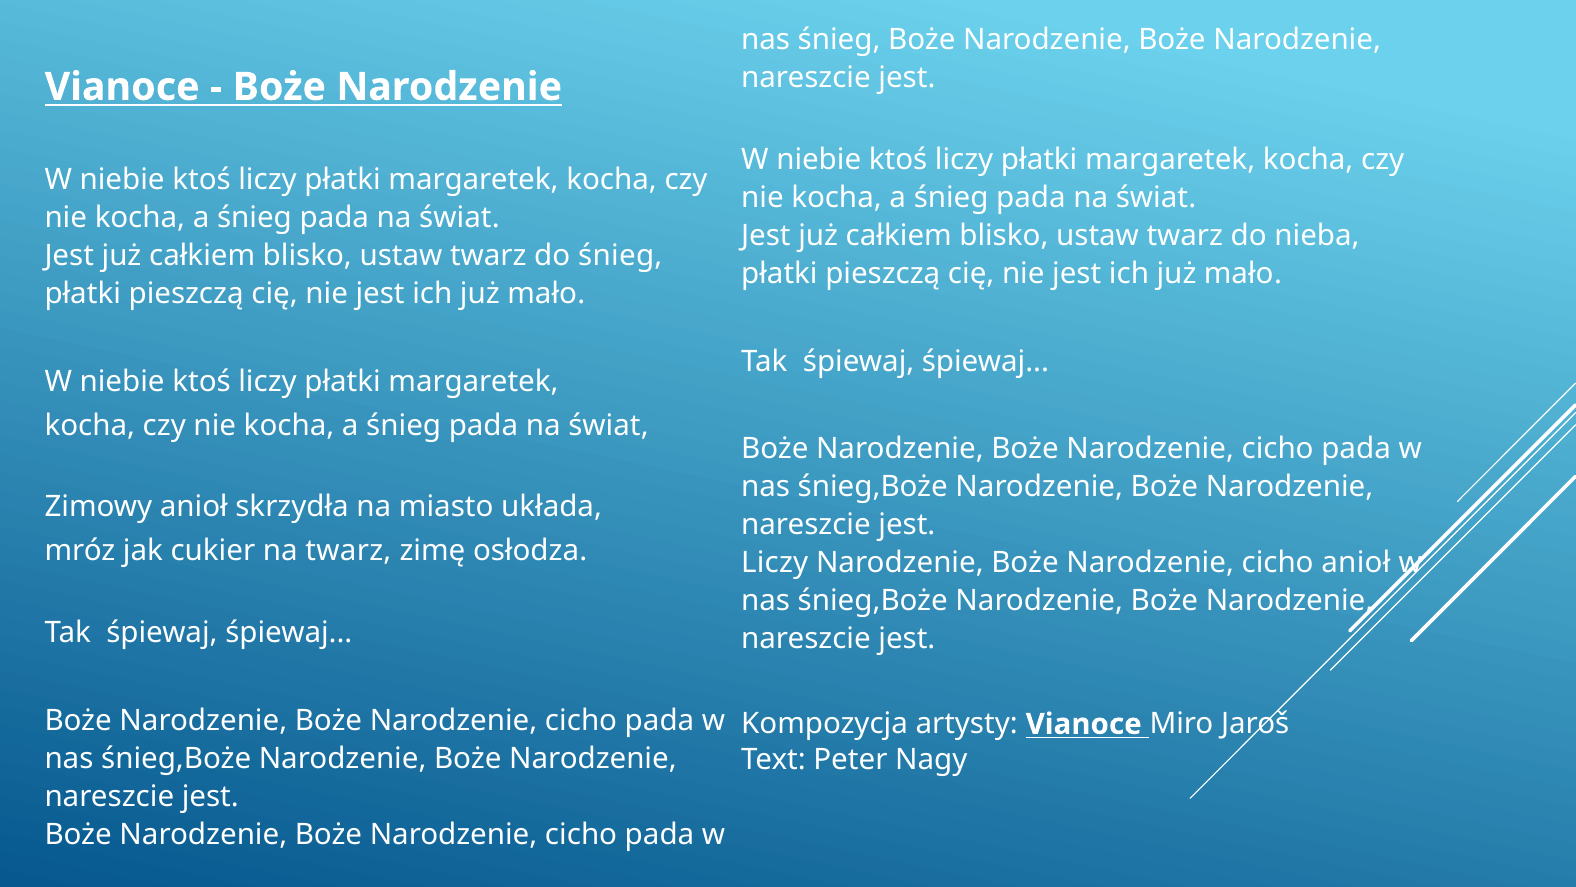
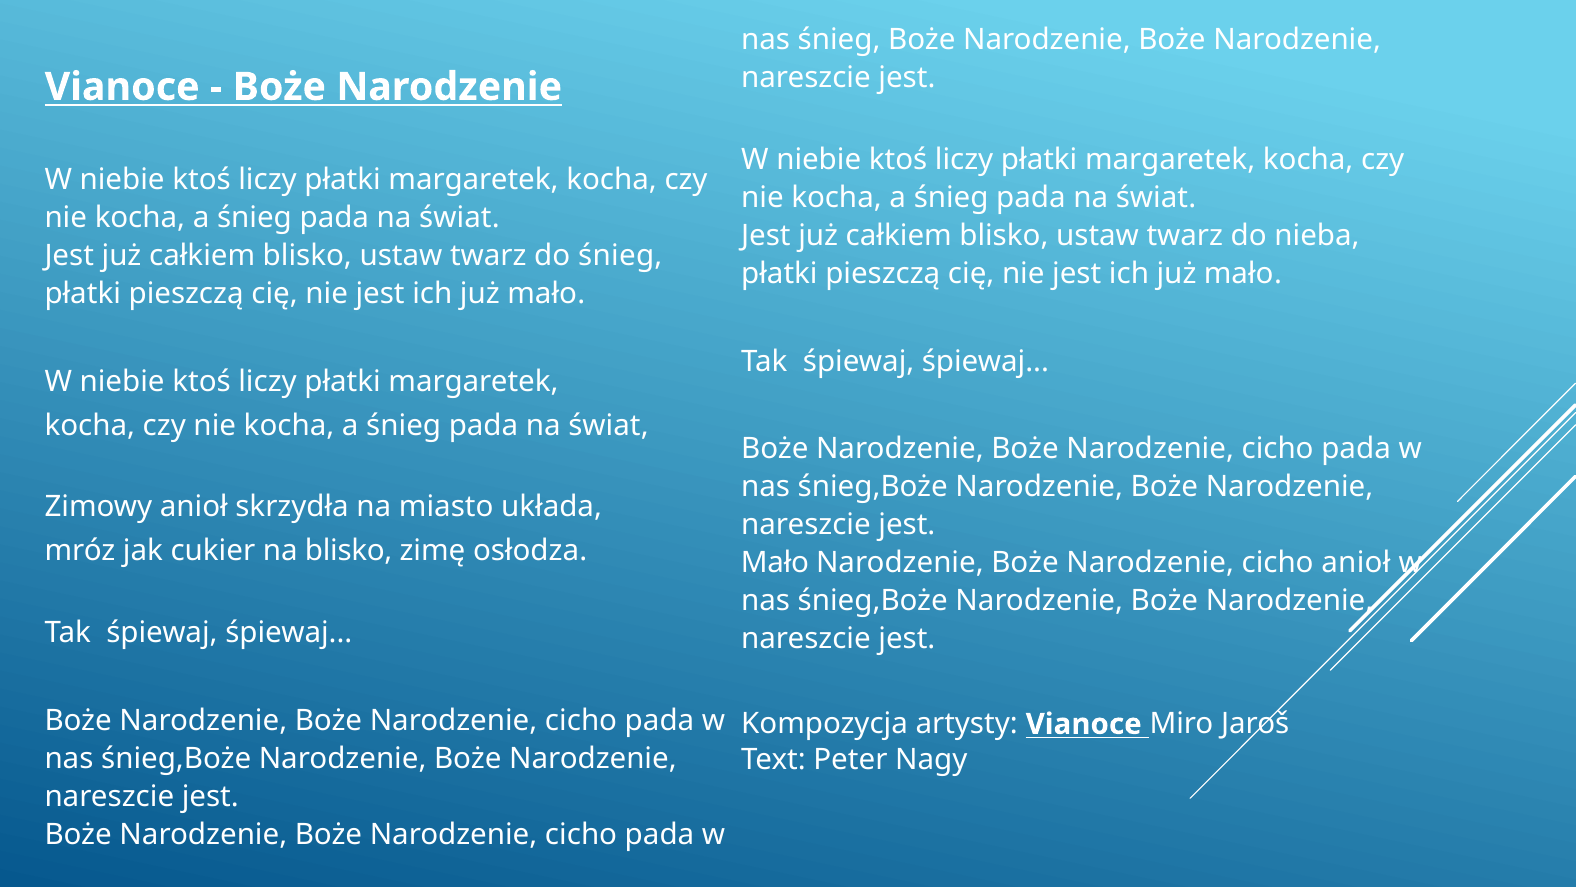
na twarz: twarz -> blisko
Liczy at (775, 563): Liczy -> Mało
